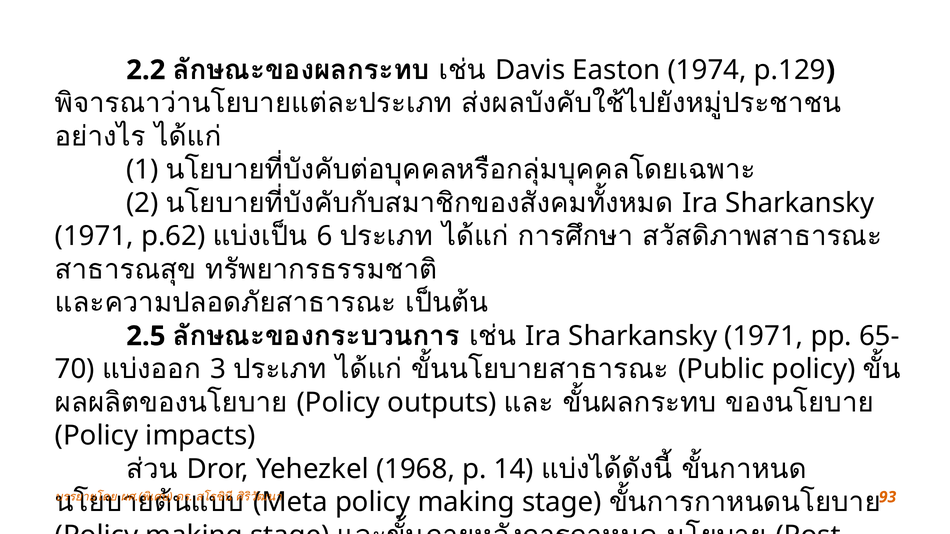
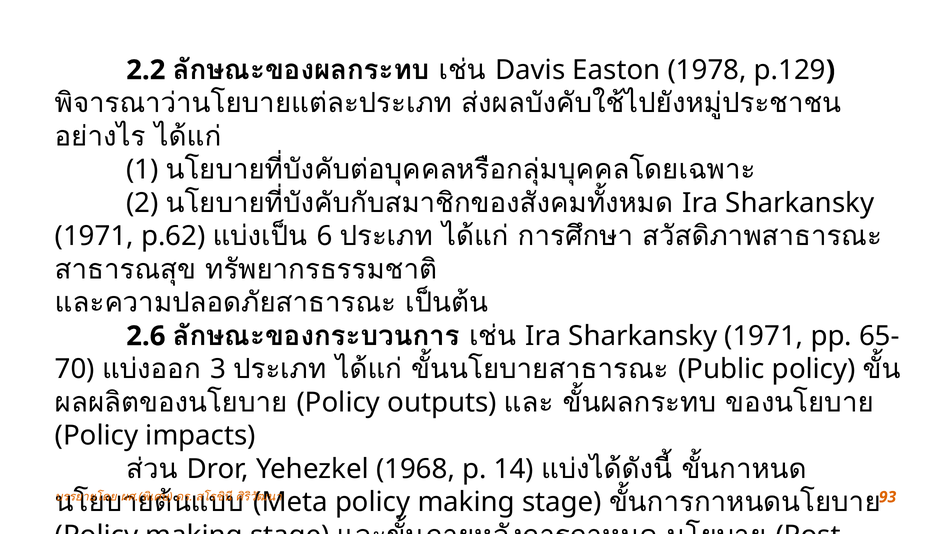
1974: 1974 -> 1978
2.5: 2.5 -> 2.6
